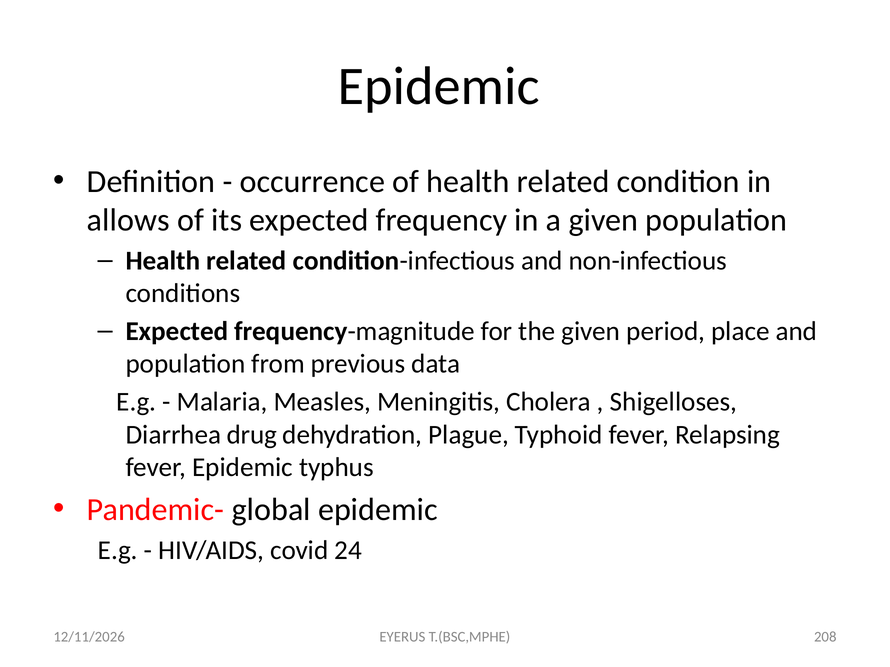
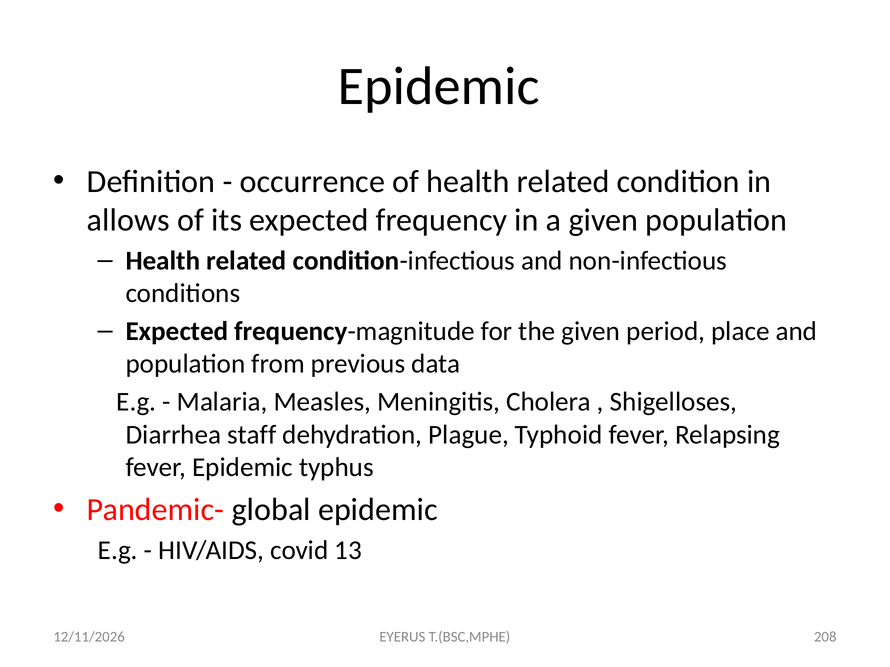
drug: drug -> staff
24: 24 -> 13
